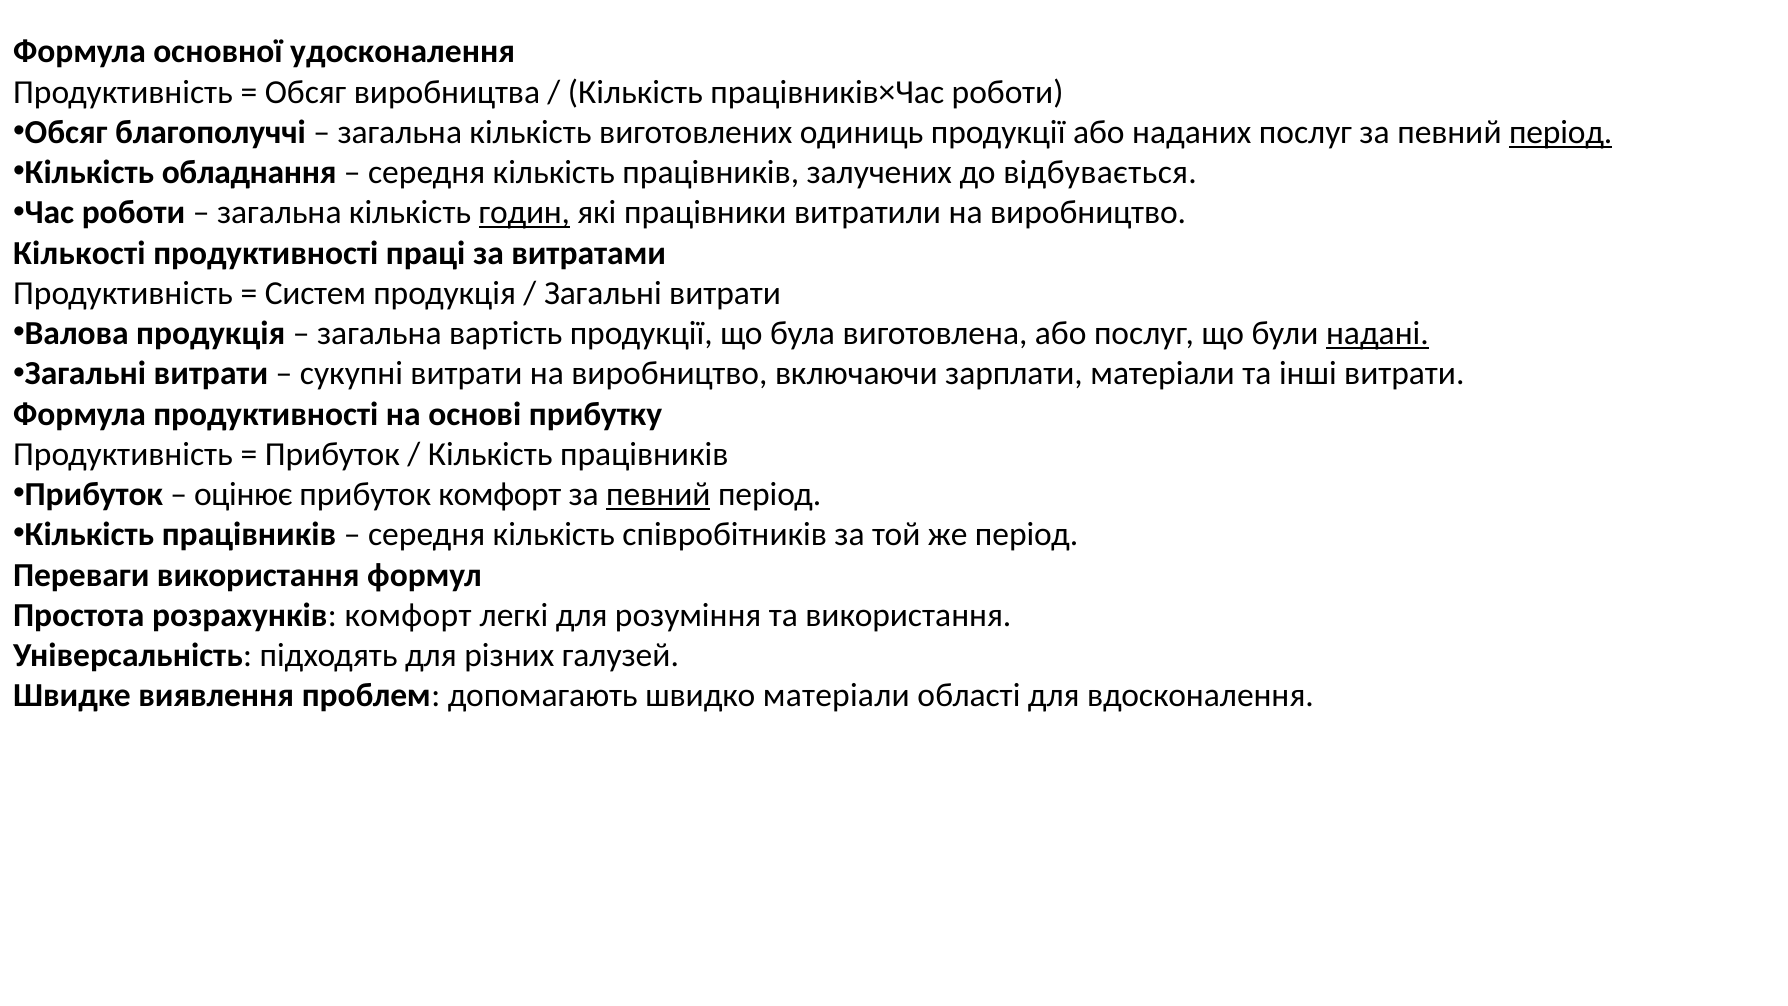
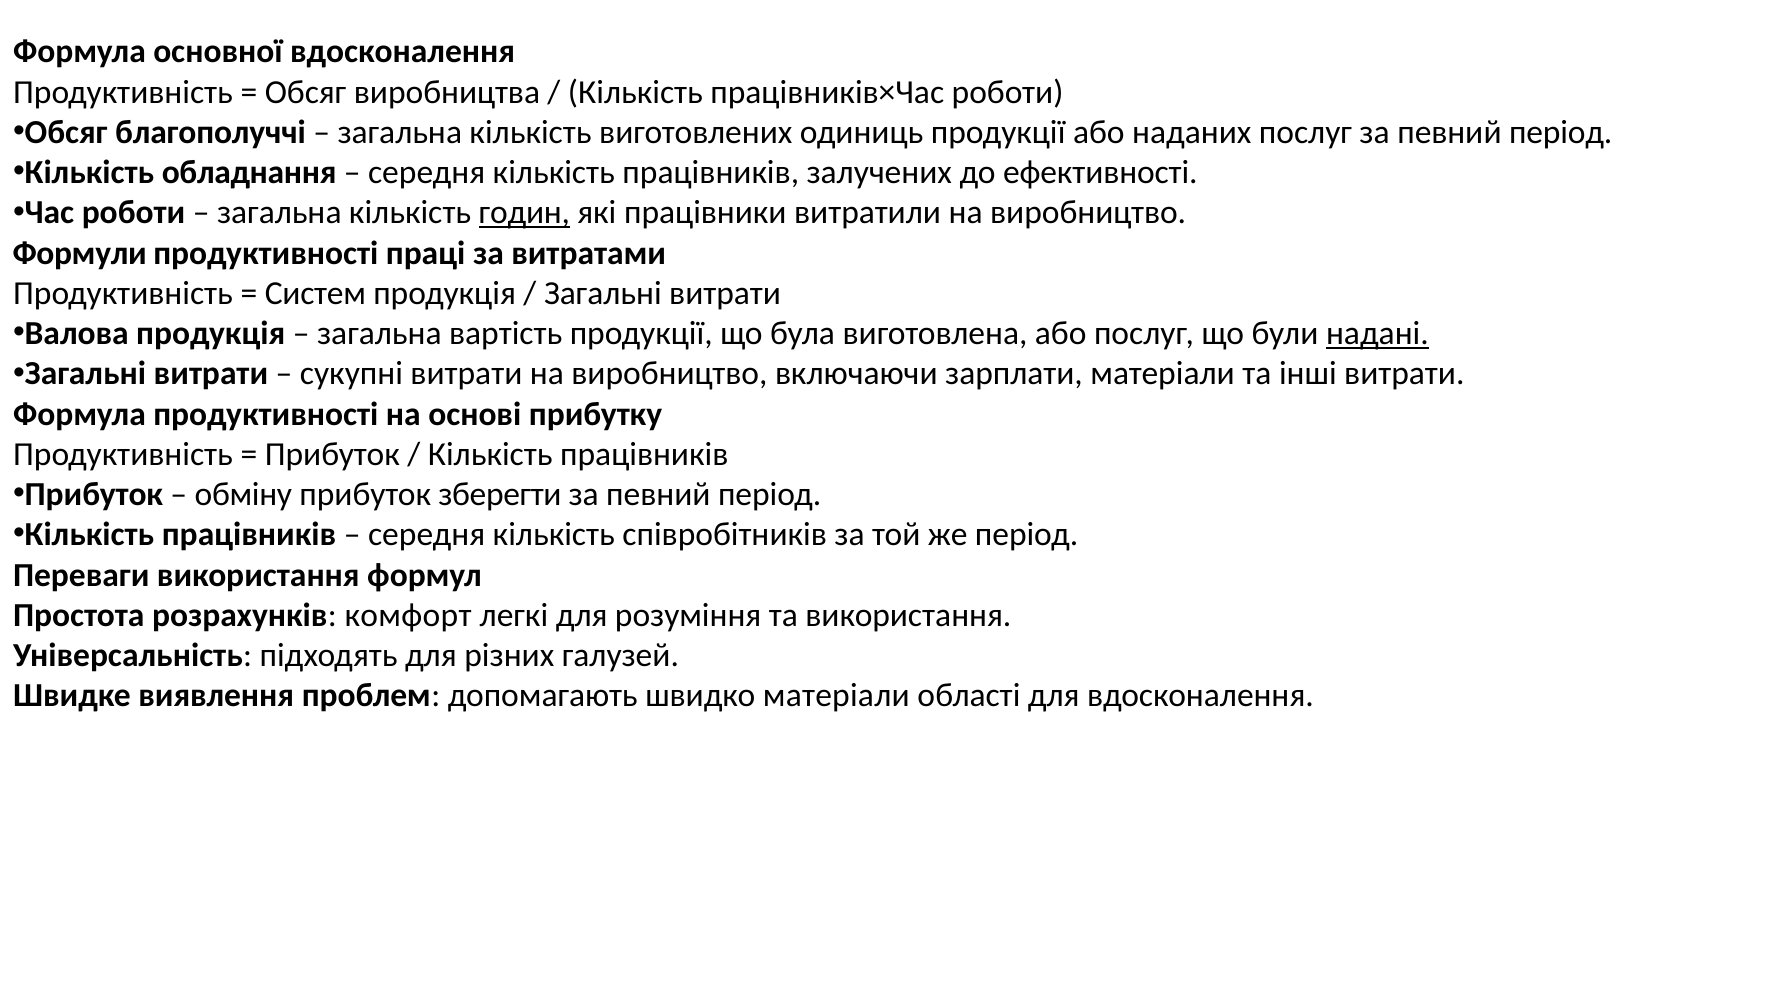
основної удосконалення: удосконалення -> вдосконалення
період at (1561, 132) underline: present -> none
відбувається: відбувається -> ефективності
Кількості: Кількості -> Формули
оцінює: оцінює -> обміну
прибуток комфорт: комфорт -> зберегти
певний at (658, 494) underline: present -> none
